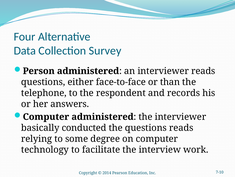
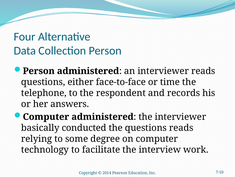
Collection Survey: Survey -> Person
than: than -> time
